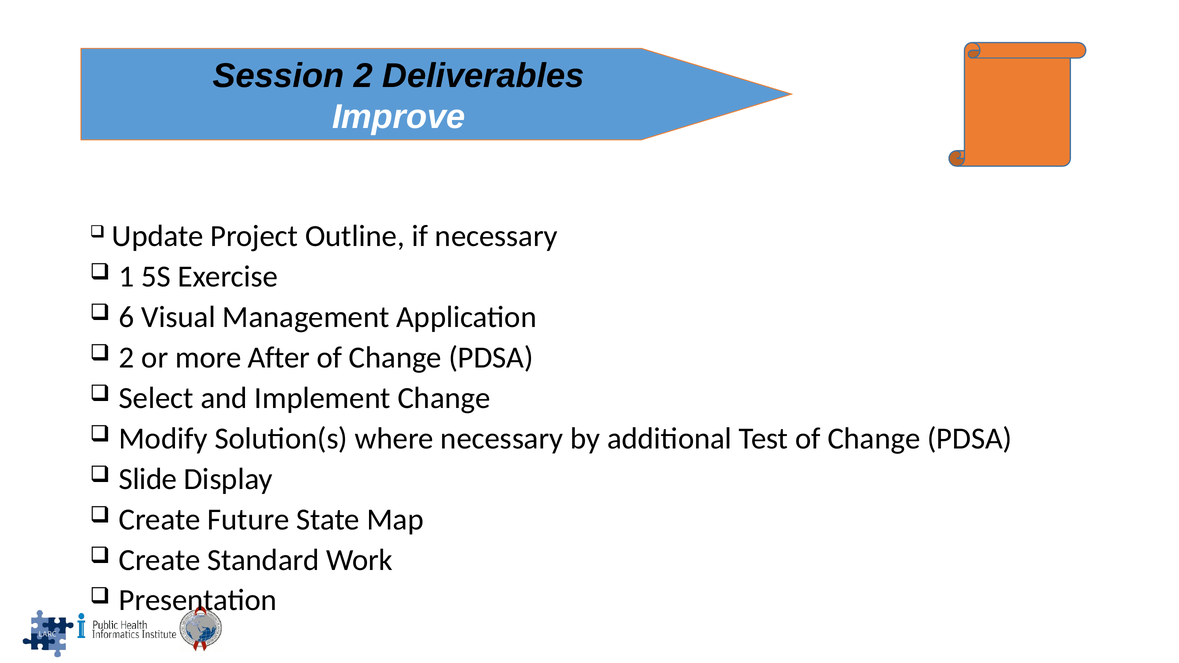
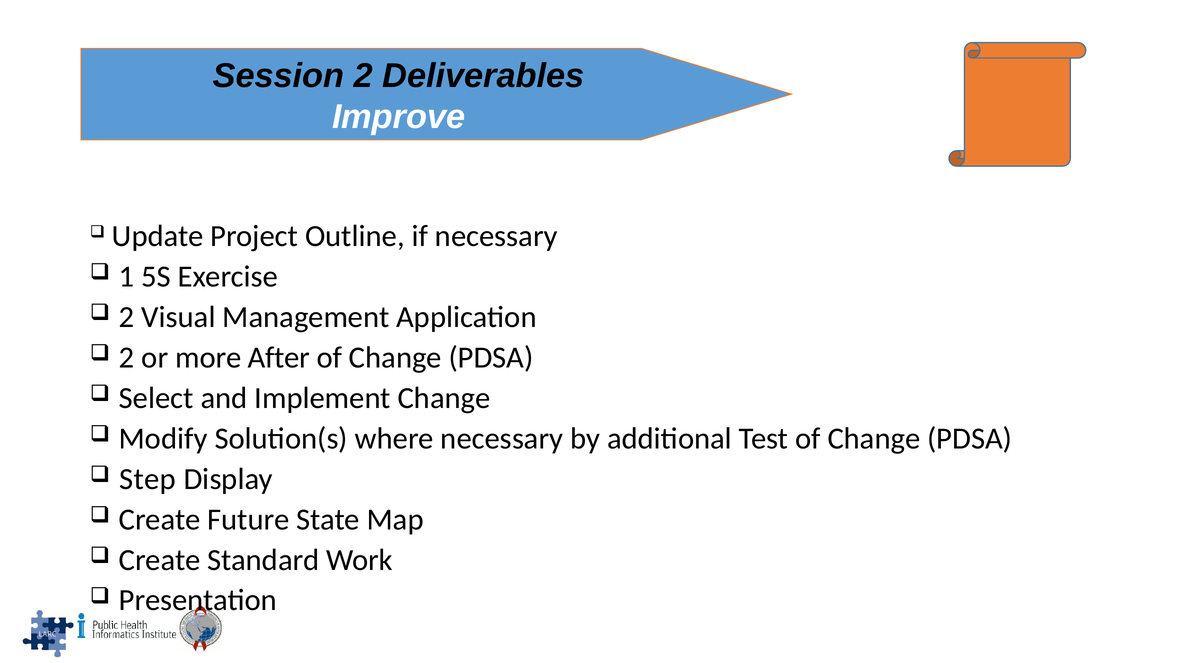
6 at (127, 317): 6 -> 2
Slide: Slide -> Step
